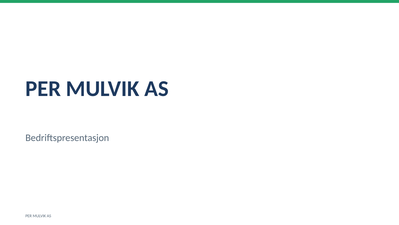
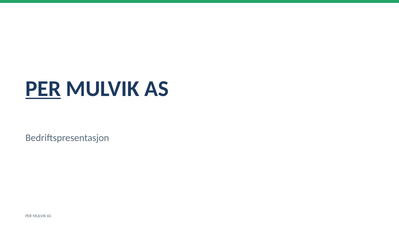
PER at (43, 88) underline: none -> present
